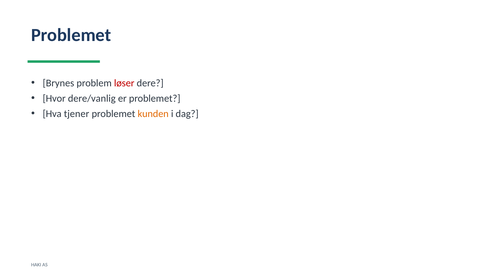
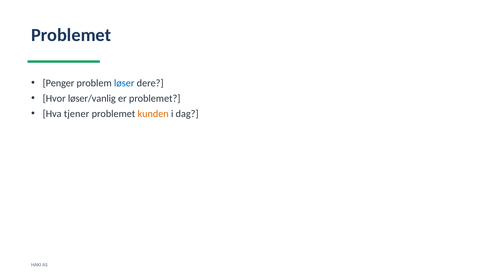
Brynes: Brynes -> Penger
løser colour: red -> blue
dere/vanlig: dere/vanlig -> løser/vanlig
